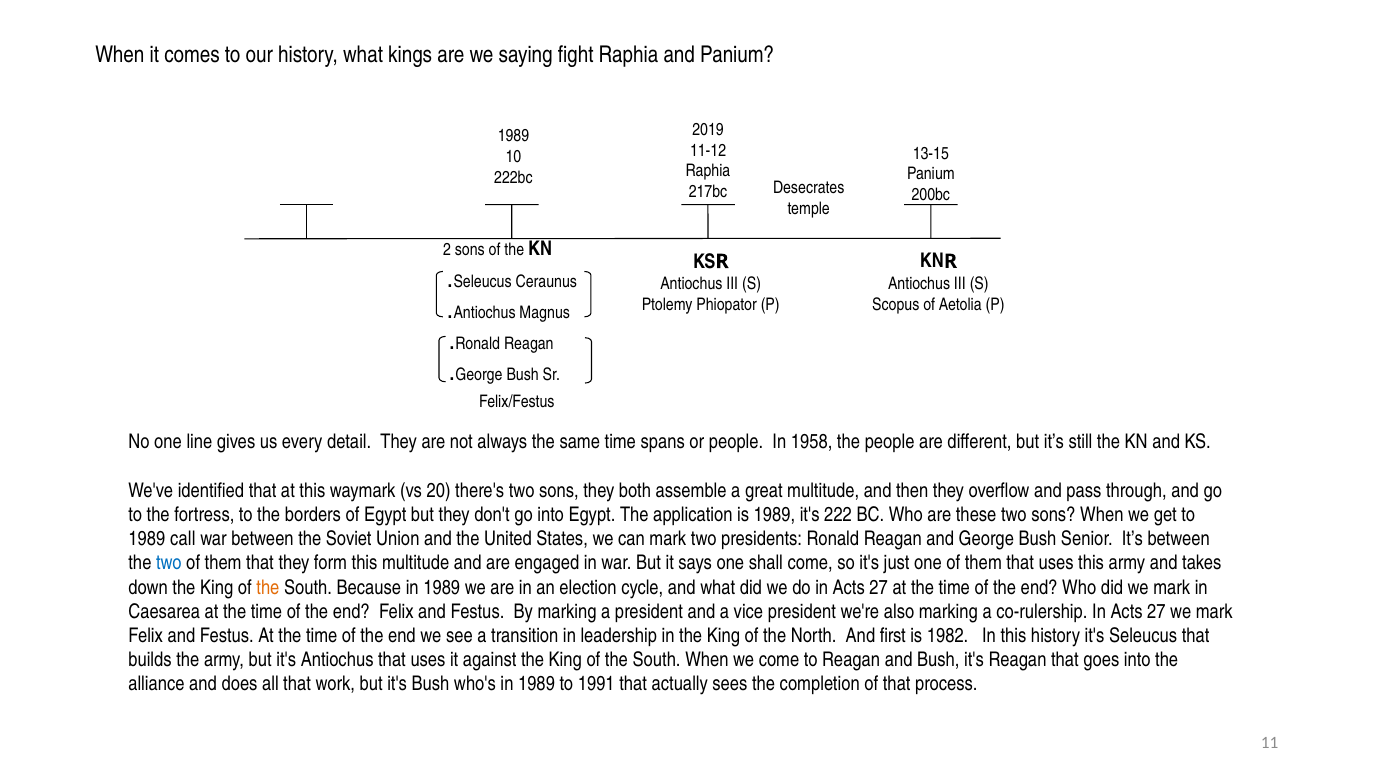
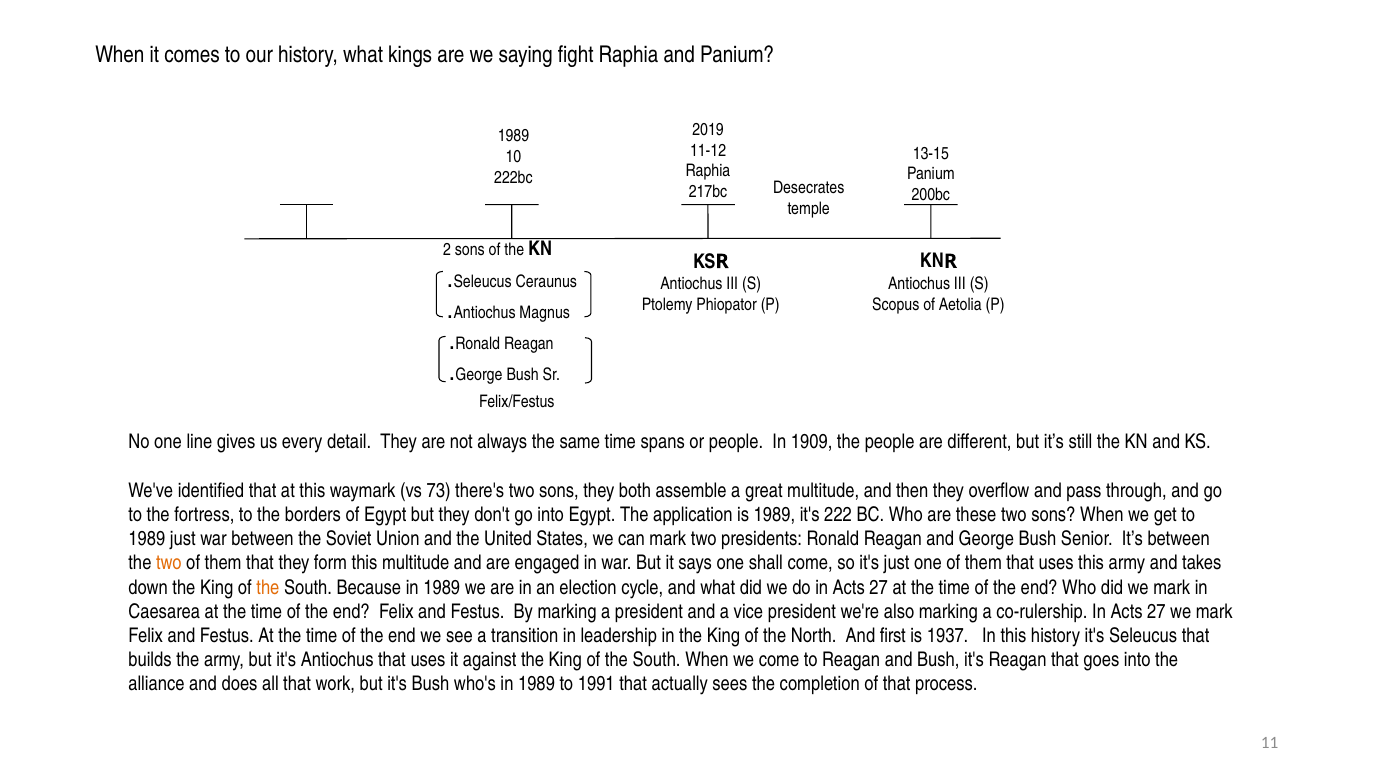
1958: 1958 -> 1909
20: 20 -> 73
1989 call: call -> just
two at (169, 564) colour: blue -> orange
1982: 1982 -> 1937
